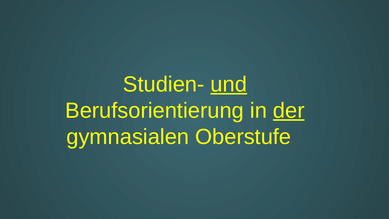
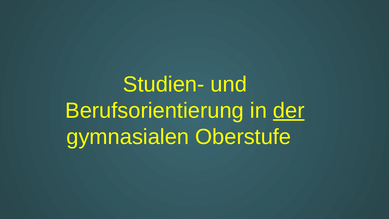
und underline: present -> none
